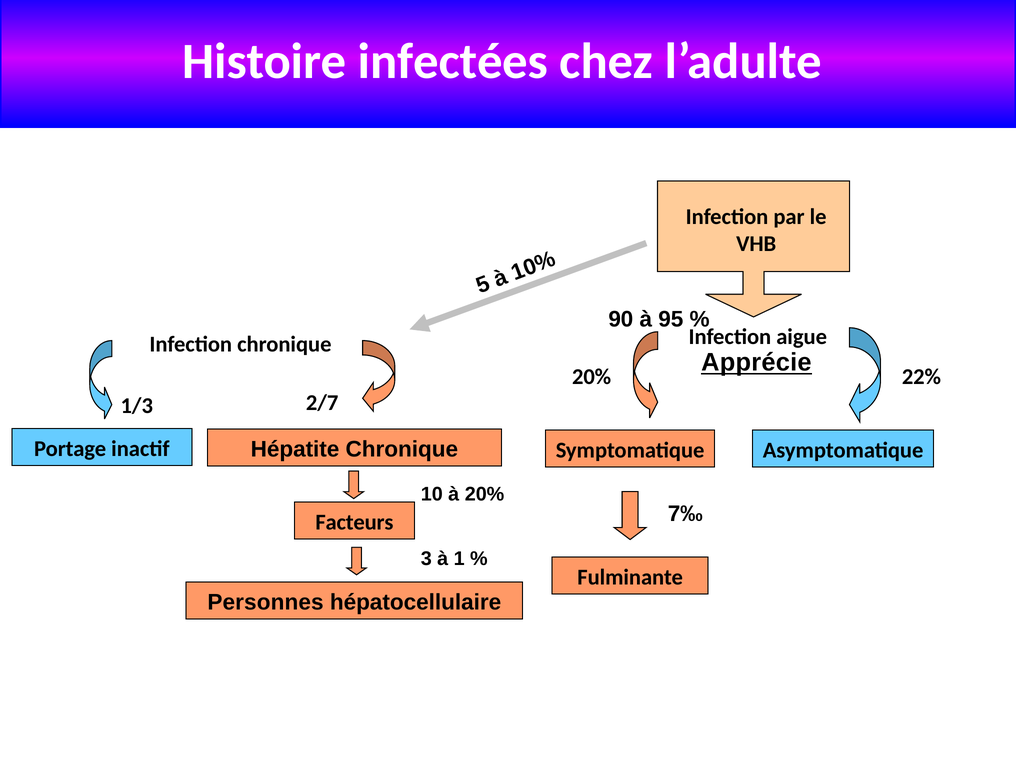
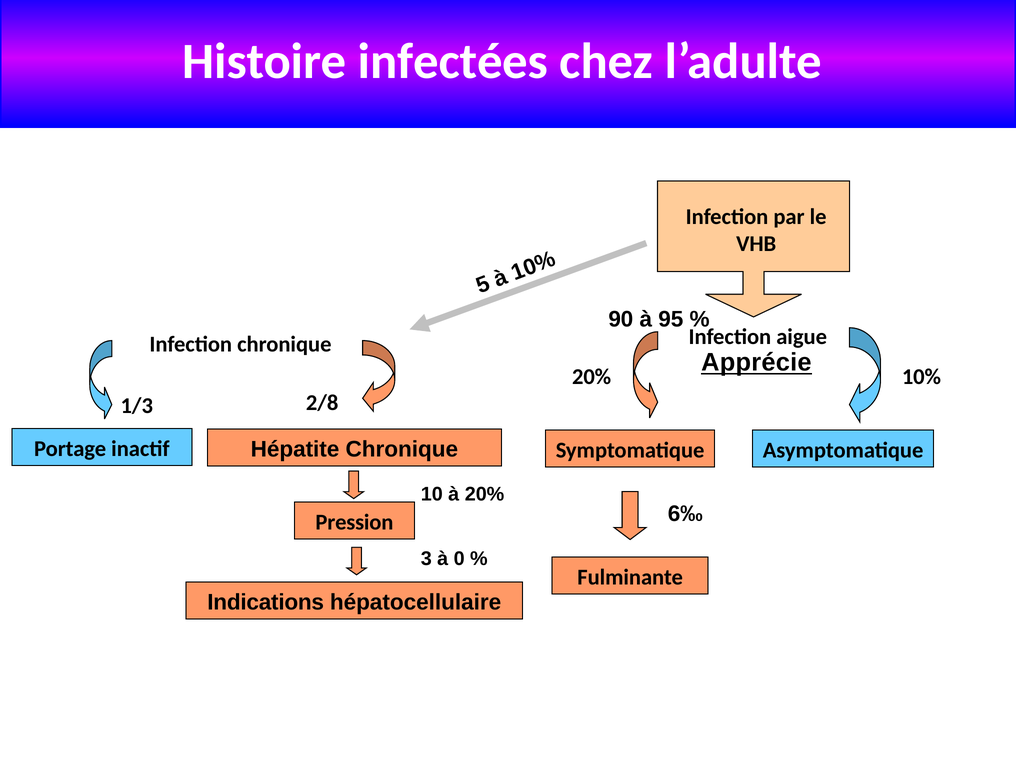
22%: 22% -> 10%
2/7: 2/7 -> 2/8
7‰: 7‰ -> 6‰
Facteurs: Facteurs -> Pression
3 à 1: 1 -> 0
Personnes: Personnes -> Indications
